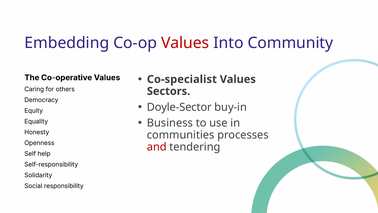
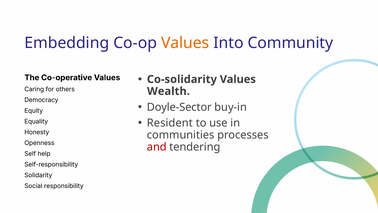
Values at (185, 43) colour: red -> orange
Co-specialist: Co-specialist -> Co-solidarity
Sectors: Sectors -> Wealth
Business: Business -> Resident
